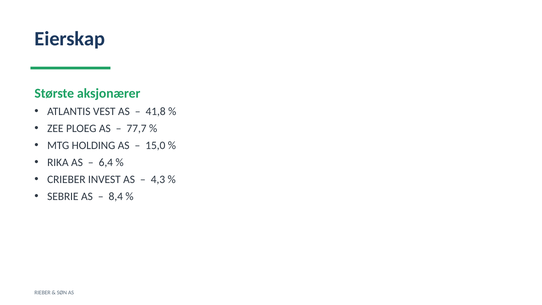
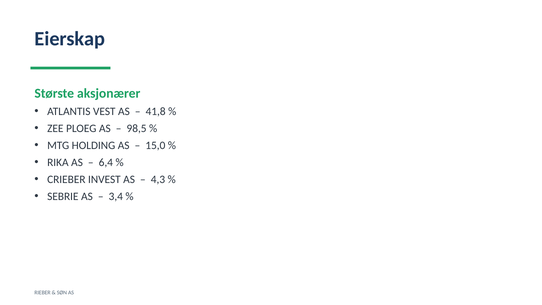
77,7: 77,7 -> 98,5
8,4: 8,4 -> 3,4
